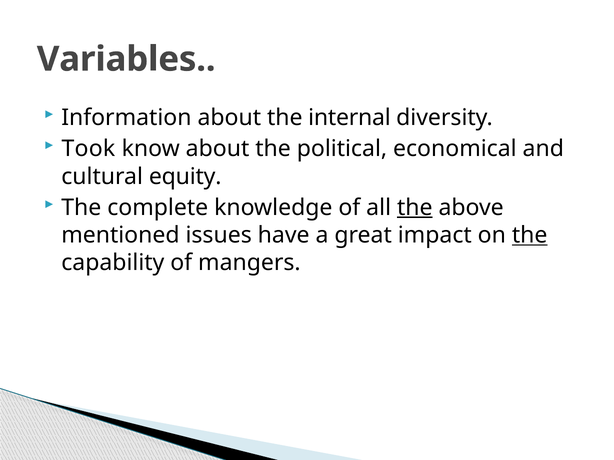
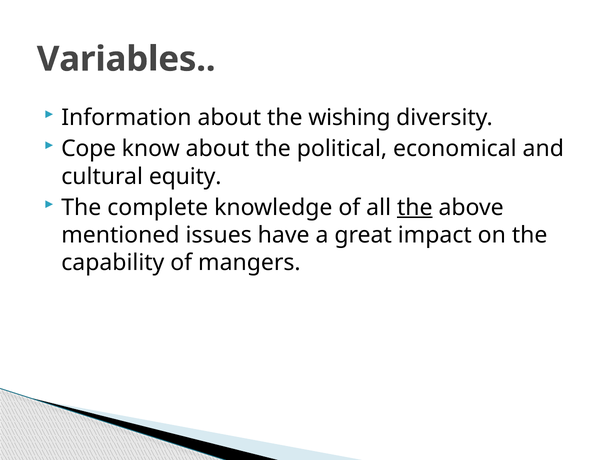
internal: internal -> wishing
Took: Took -> Cope
the at (530, 235) underline: present -> none
